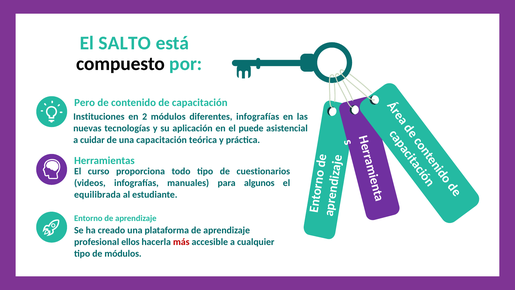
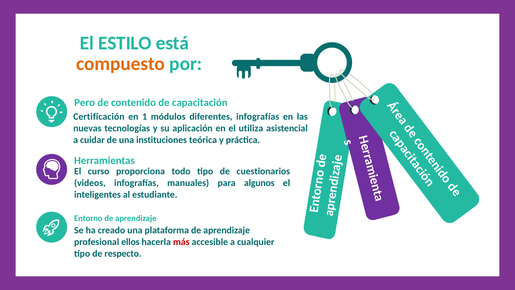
SALTO: SALTO -> ESTILO
compuesto colour: black -> orange
Instituciones: Instituciones -> Certificación
2: 2 -> 1
puede: puede -> utiliza
una capacitación: capacitación -> instituciones
equilibrada: equilibrada -> inteligentes
de módulos: módulos -> respecto
